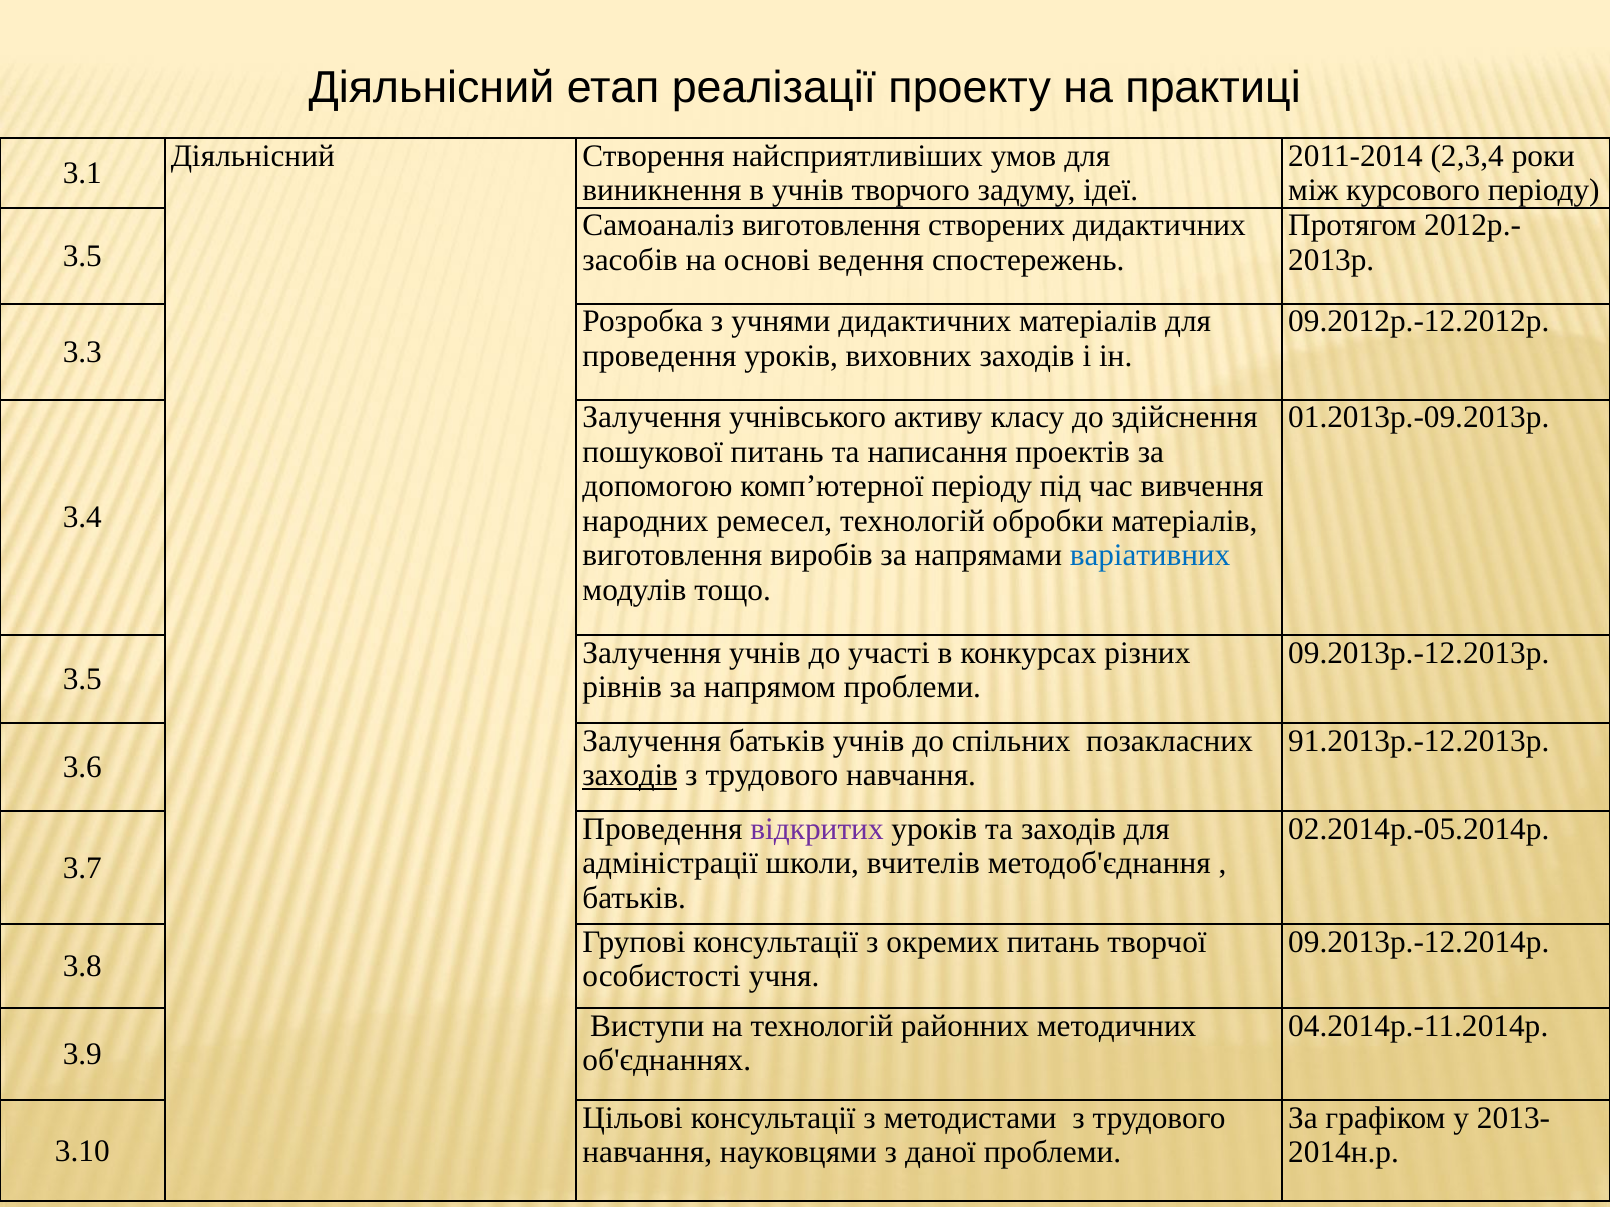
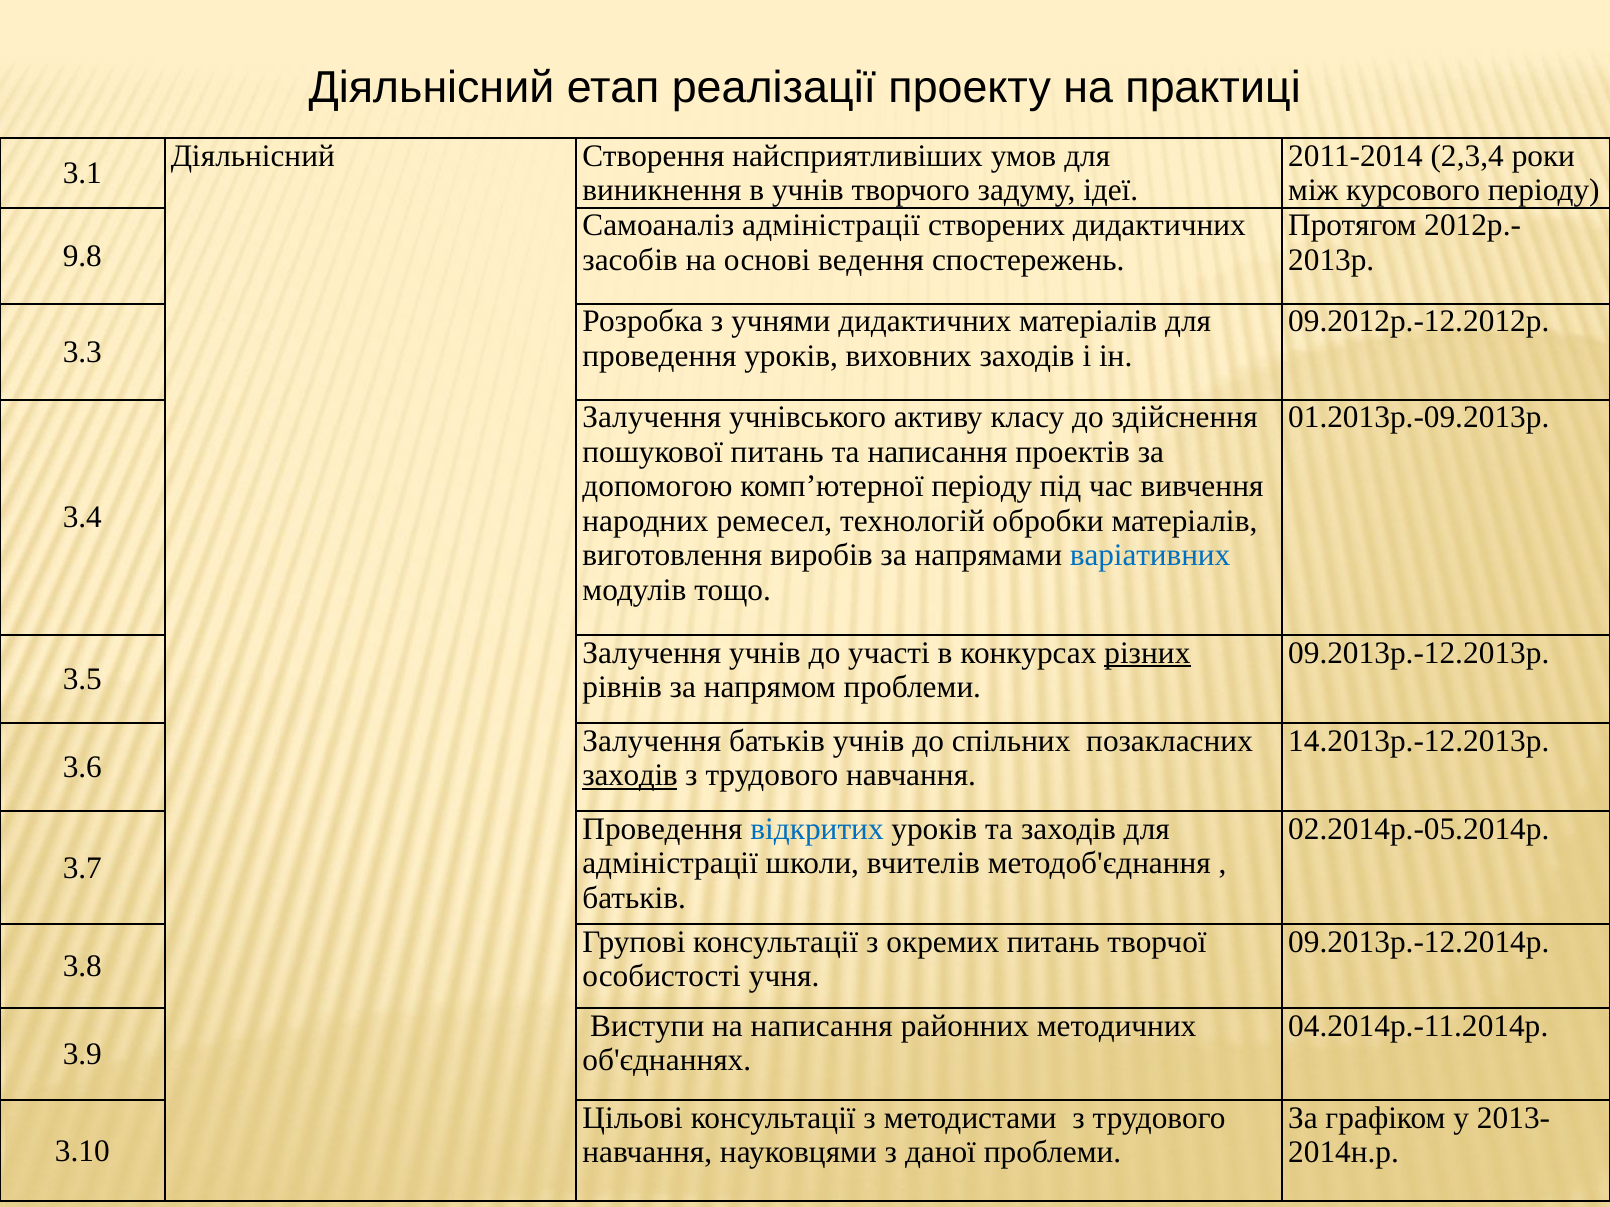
Самоаналіз виготовлення: виготовлення -> адміністрації
3.5 at (82, 256): 3.5 -> 9.8
різних underline: none -> present
91.2013р.-12.2013р: 91.2013р.-12.2013р -> 14.2013р.-12.2013р
відкритих colour: purple -> blue
на технологій: технологій -> написання
